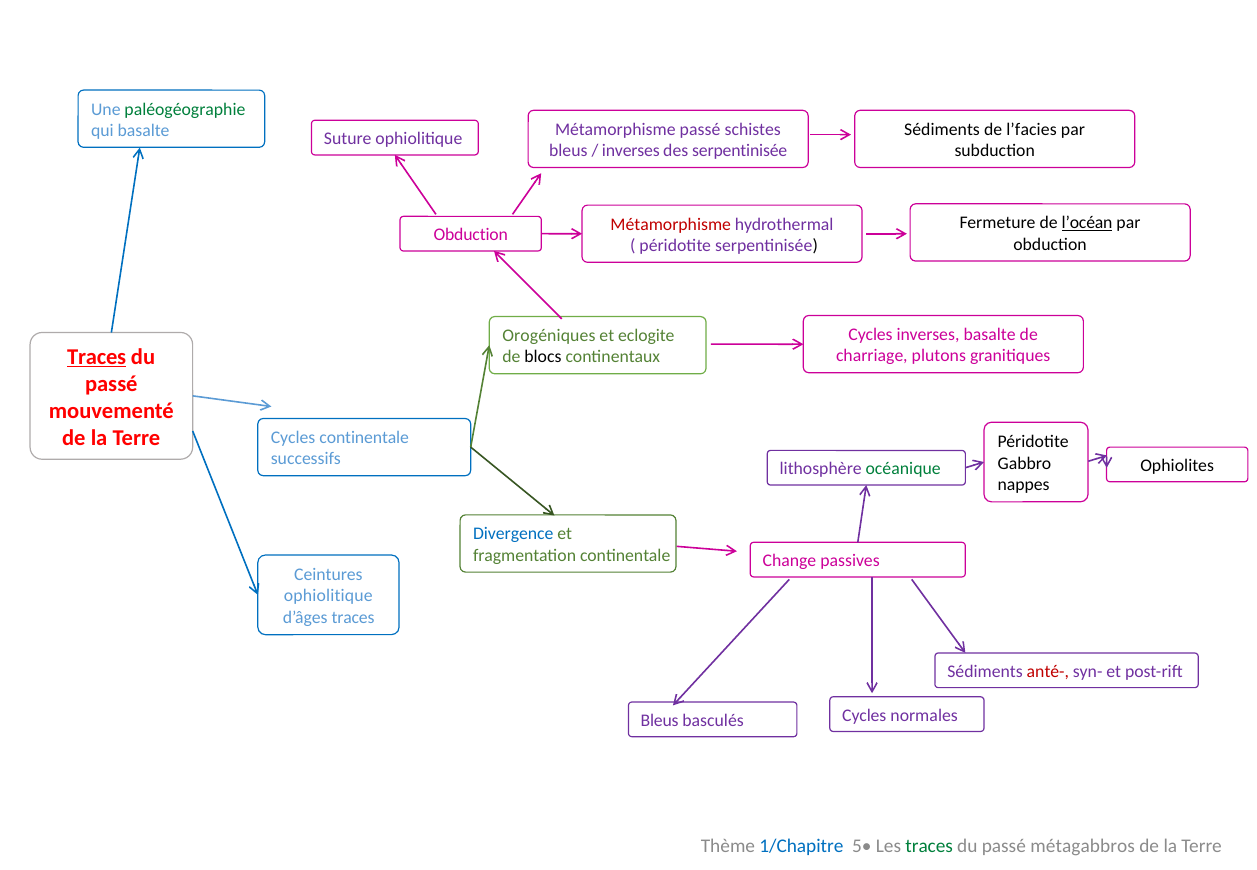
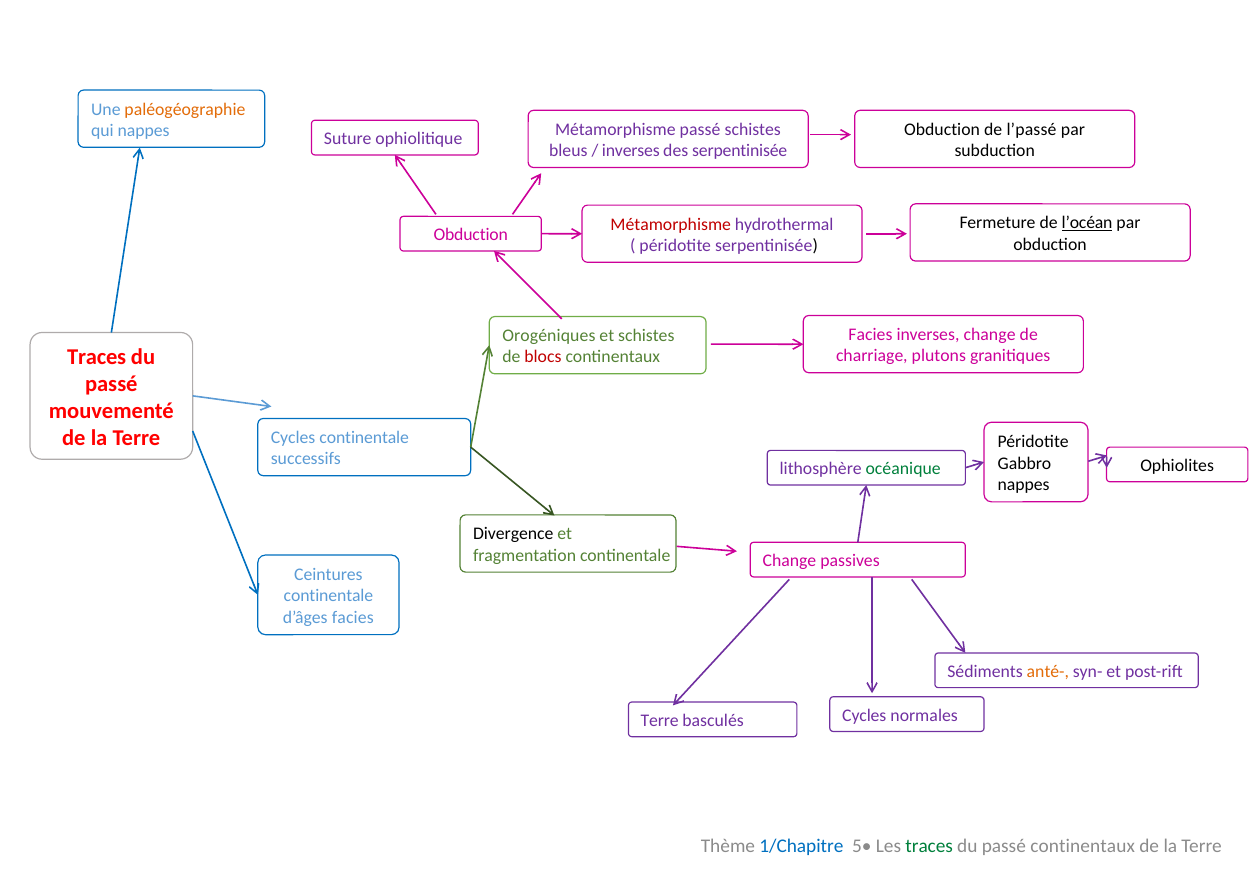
paléogéographie colour: green -> orange
Sédiments at (942, 130): Sédiments -> Obduction
l’facies: l’facies -> l’passé
qui basalte: basalte -> nappes
Cycles at (871, 335): Cycles -> Facies
inverses basalte: basalte -> change
et eclogite: eclogite -> schistes
Traces at (97, 357) underline: present -> none
blocs colour: black -> red
Divergence colour: blue -> black
ophiolitique at (328, 596): ophiolitique -> continentale
d’âges traces: traces -> facies
anté- colour: red -> orange
Bleus at (660, 721): Bleus -> Terre
passé métagabbros: métagabbros -> continentaux
